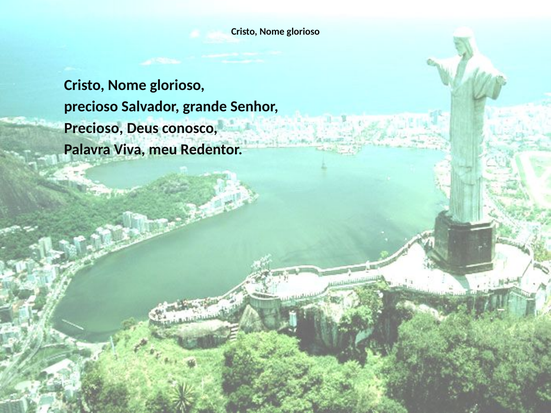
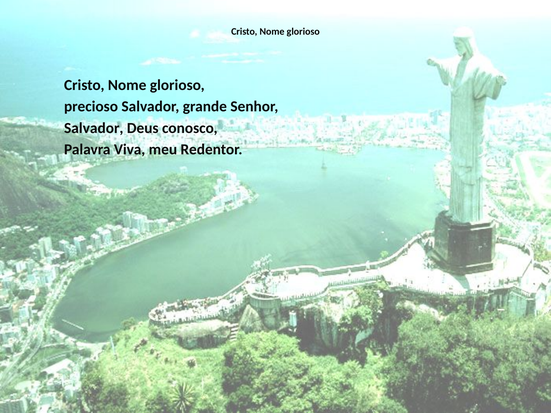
Precioso at (94, 128): Precioso -> Salvador
